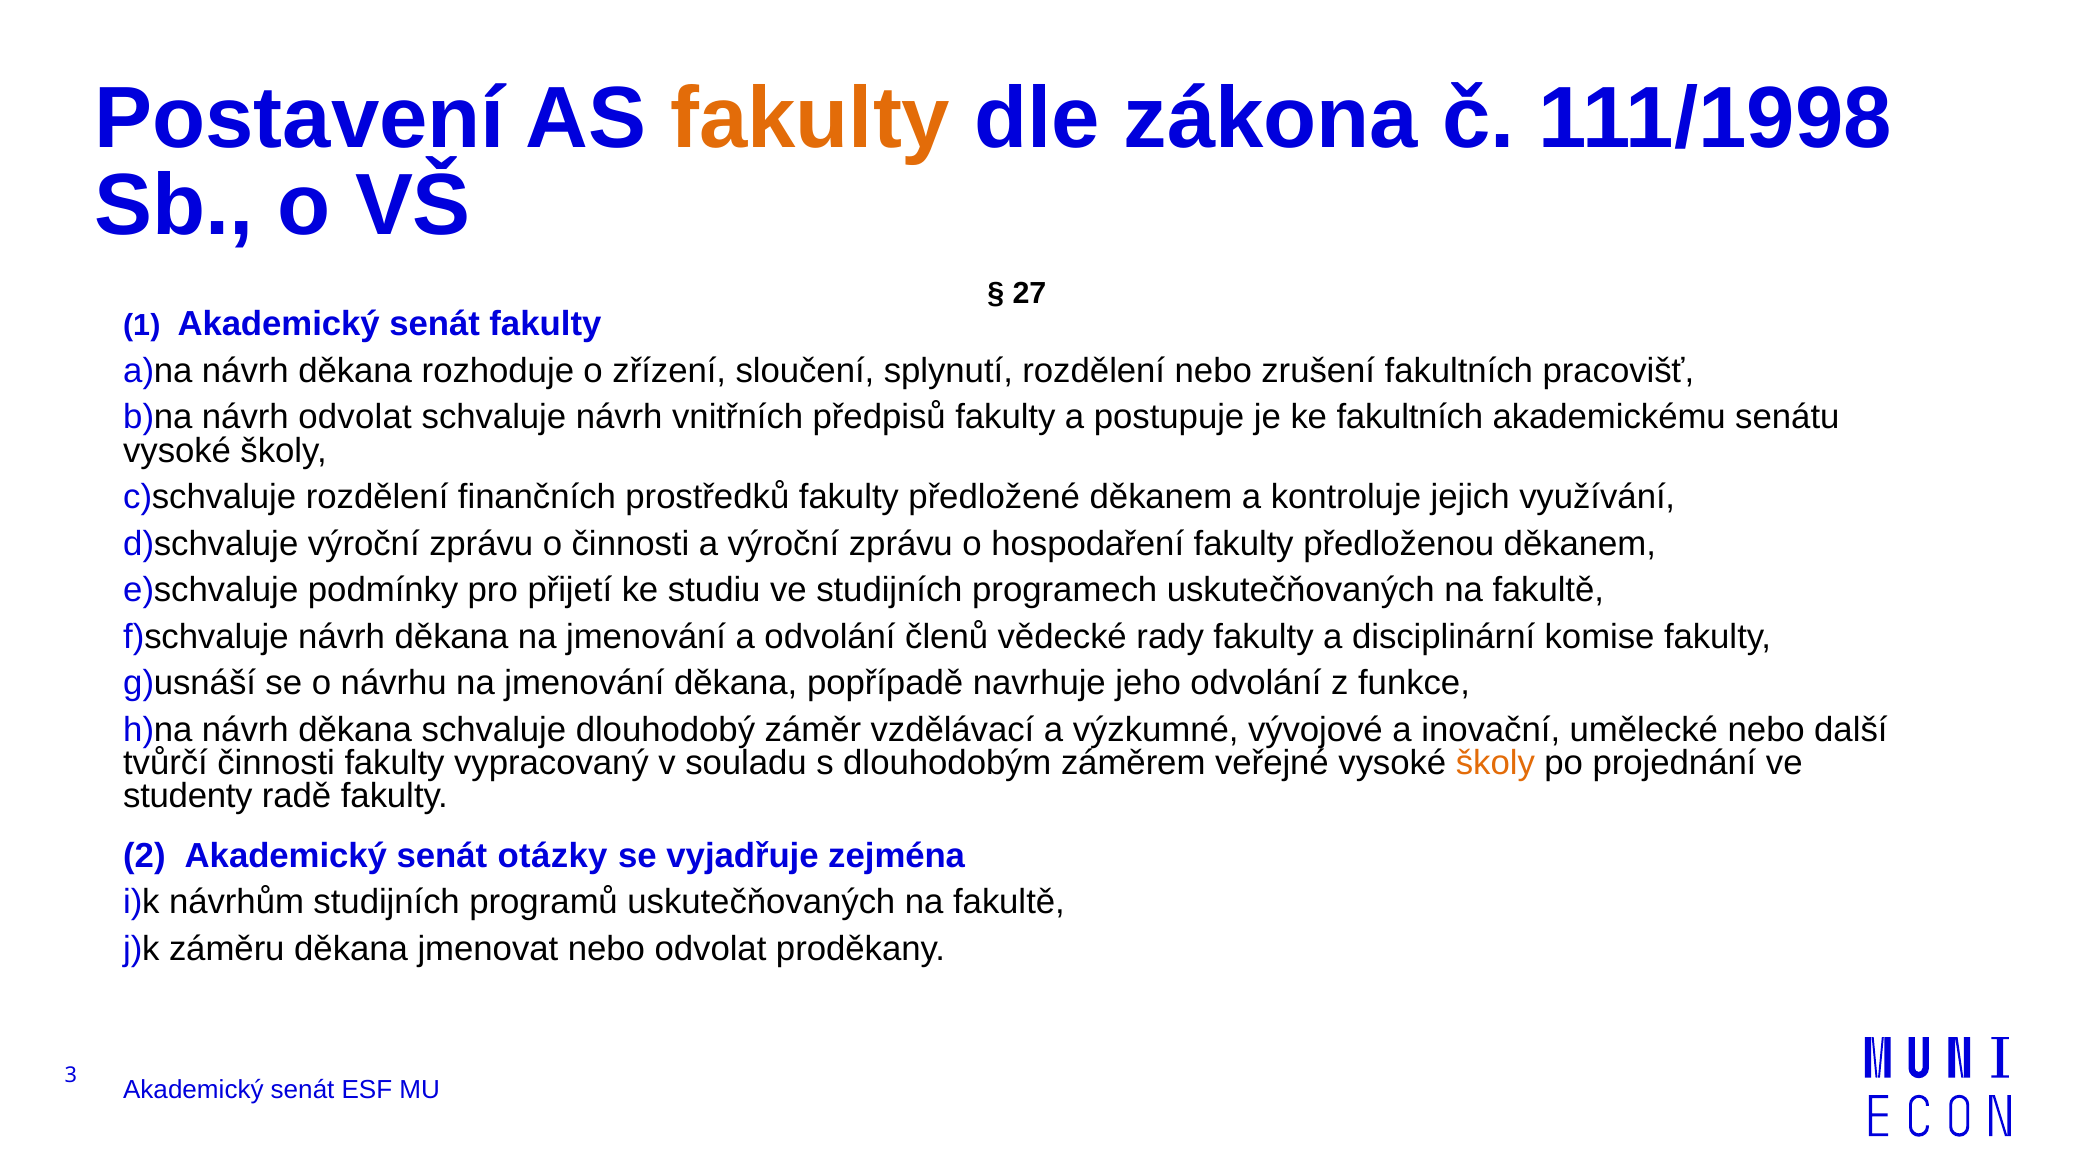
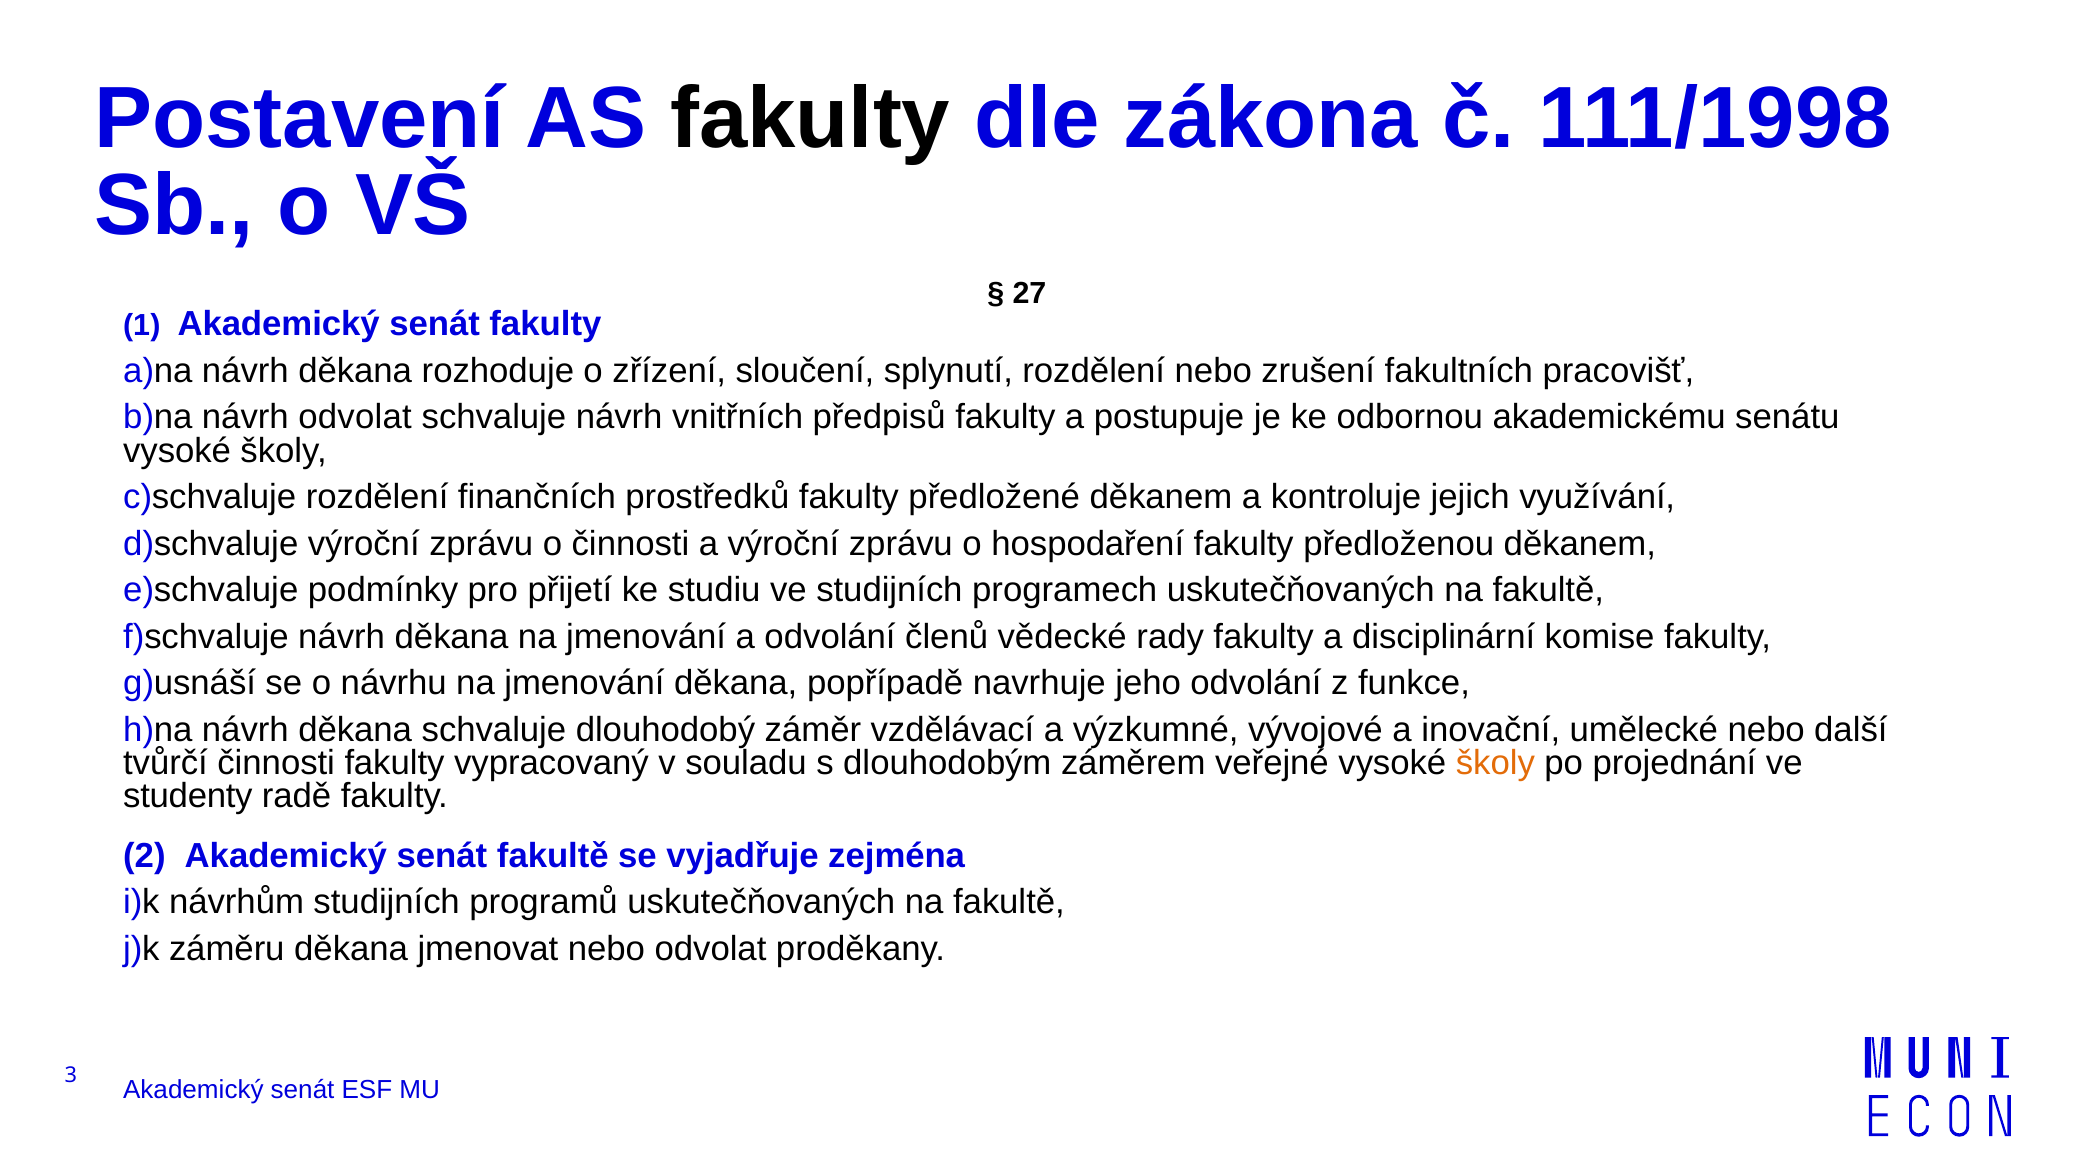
fakulty at (810, 119) colour: orange -> black
ke fakultních: fakultních -> odbornou
senát otázky: otázky -> fakultě
